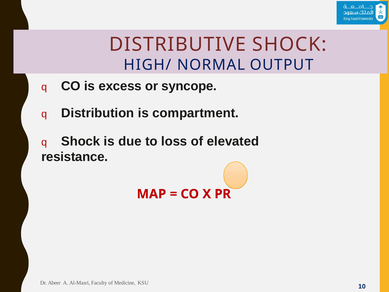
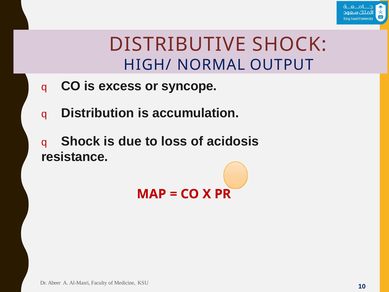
compartment: compartment -> accumulation
elevated: elevated -> acidosis
